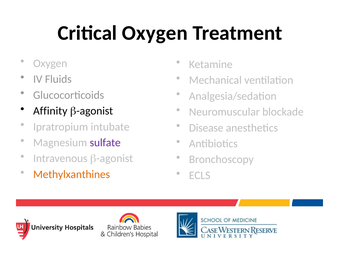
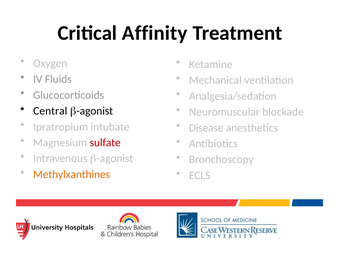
Critical Oxygen: Oxygen -> Affinity
Affinity: Affinity -> Central
sulfate colour: purple -> red
